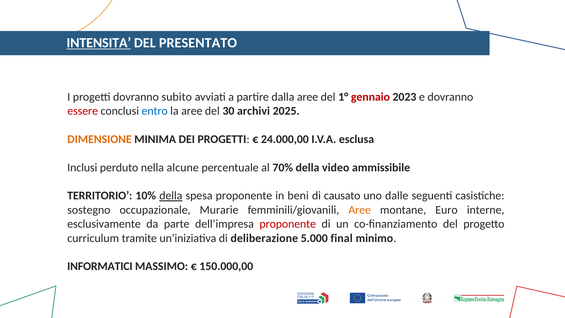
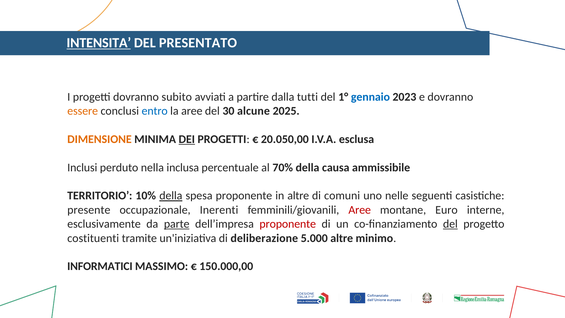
dalla aree: aree -> tutti
gennaio colour: red -> blue
essere colour: red -> orange
archivi: archivi -> alcune
DEI underline: none -> present
24.000,00: 24.000,00 -> 20.050,00
alcune: alcune -> inclusa
video: video -> causa
in beni: beni -> altre
causato: causato -> comuni
dalle: dalle -> nelle
sostegno: sostegno -> presente
Murarie: Murarie -> Inerenti
Aree at (360, 210) colour: orange -> red
parte underline: none -> present
del at (450, 224) underline: none -> present
curriculum: curriculum -> costituenti
5.000 final: final -> altre
